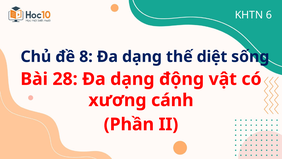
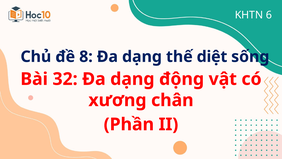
28: 28 -> 32
cánh: cánh -> chân
